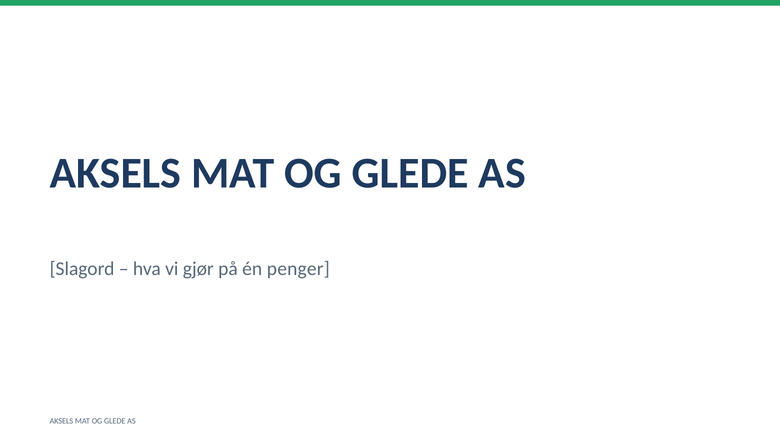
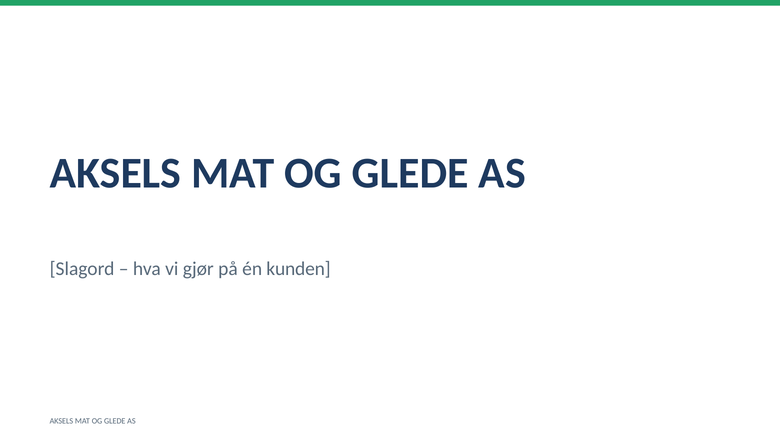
penger: penger -> kunden
